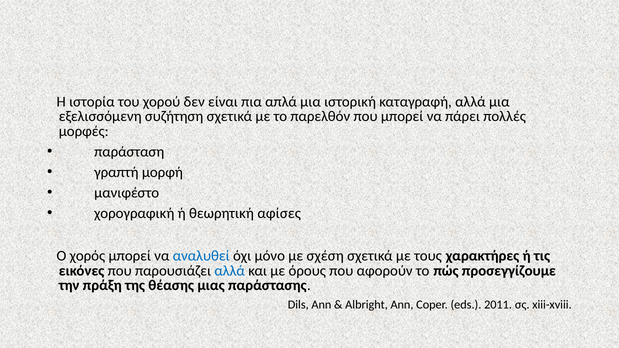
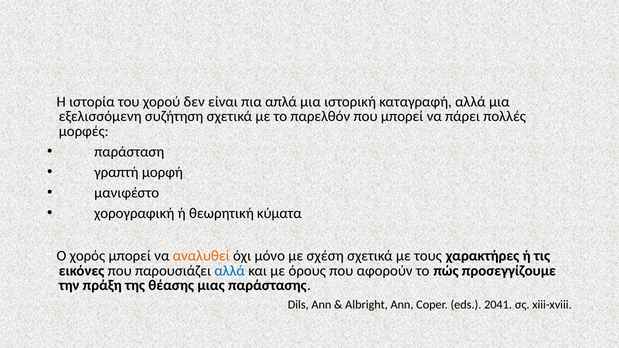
αφίσες: αφίσες -> κύματα
αναλυθεί colour: blue -> orange
2011: 2011 -> 2041
